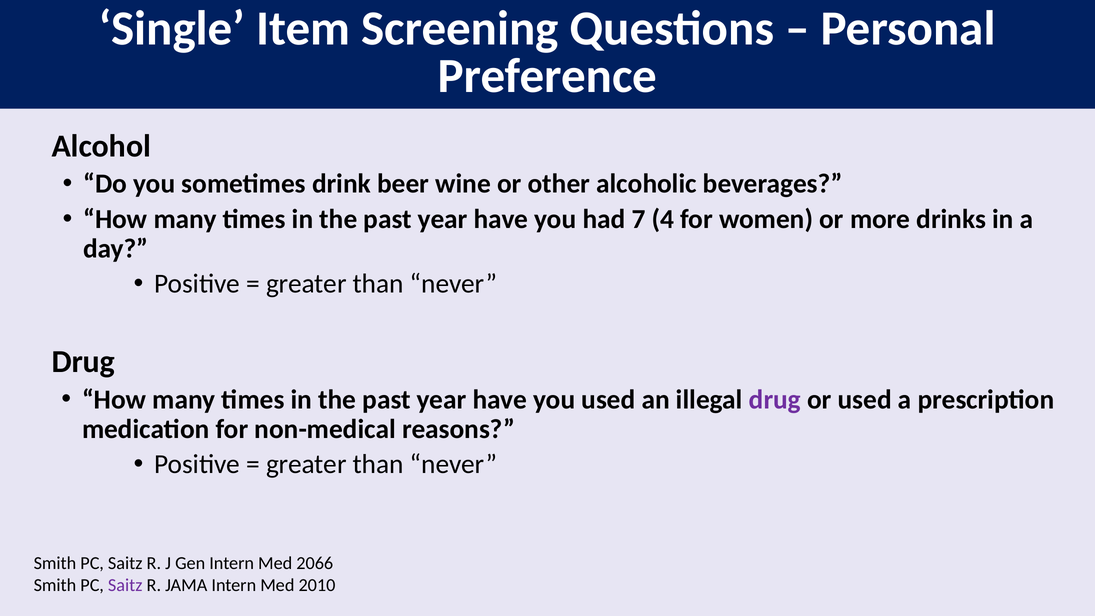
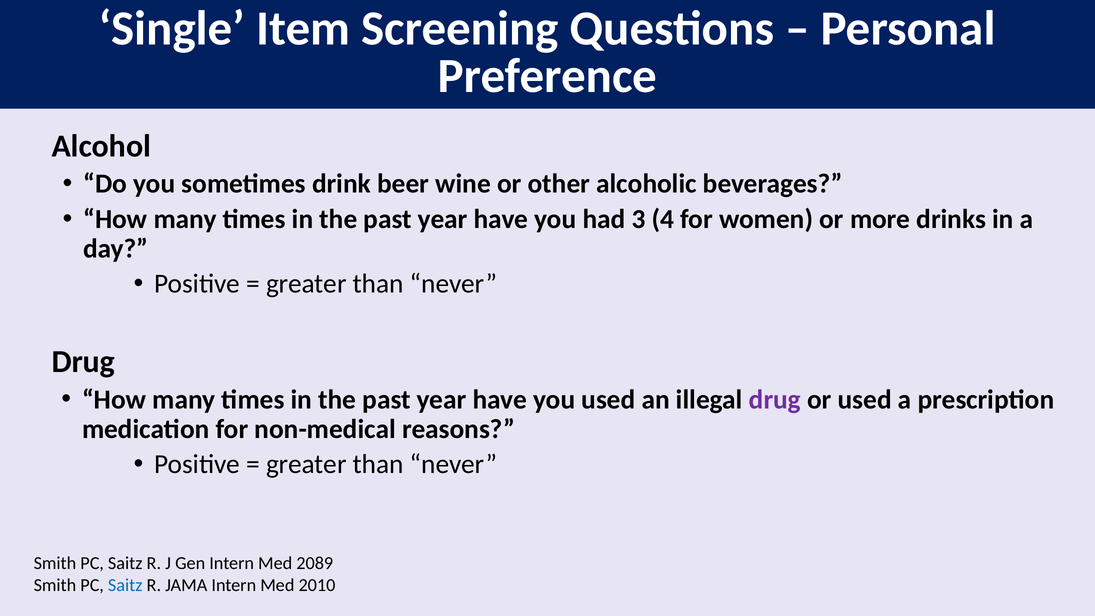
7: 7 -> 3
2066: 2066 -> 2089
Saitz at (125, 585) colour: purple -> blue
